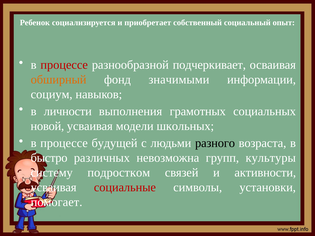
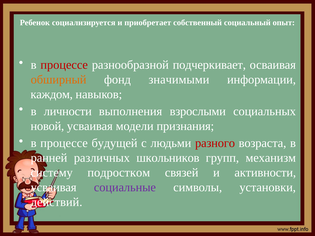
социум: социум -> каждом
грамотных: грамотных -> взрослыми
школьных: школьных -> признания
разного colour: black -> red
быстро: быстро -> ранней
невозможна: невозможна -> школьников
культуры: культуры -> механизм
социальные colour: red -> purple
помогает: помогает -> действий
